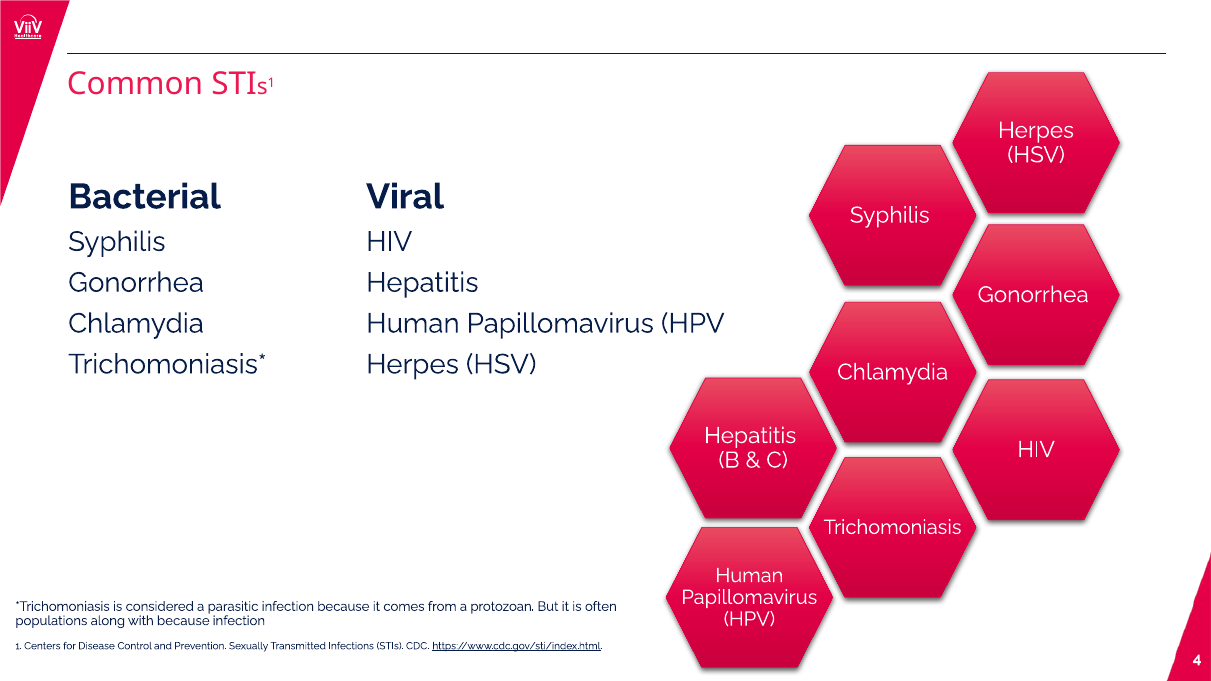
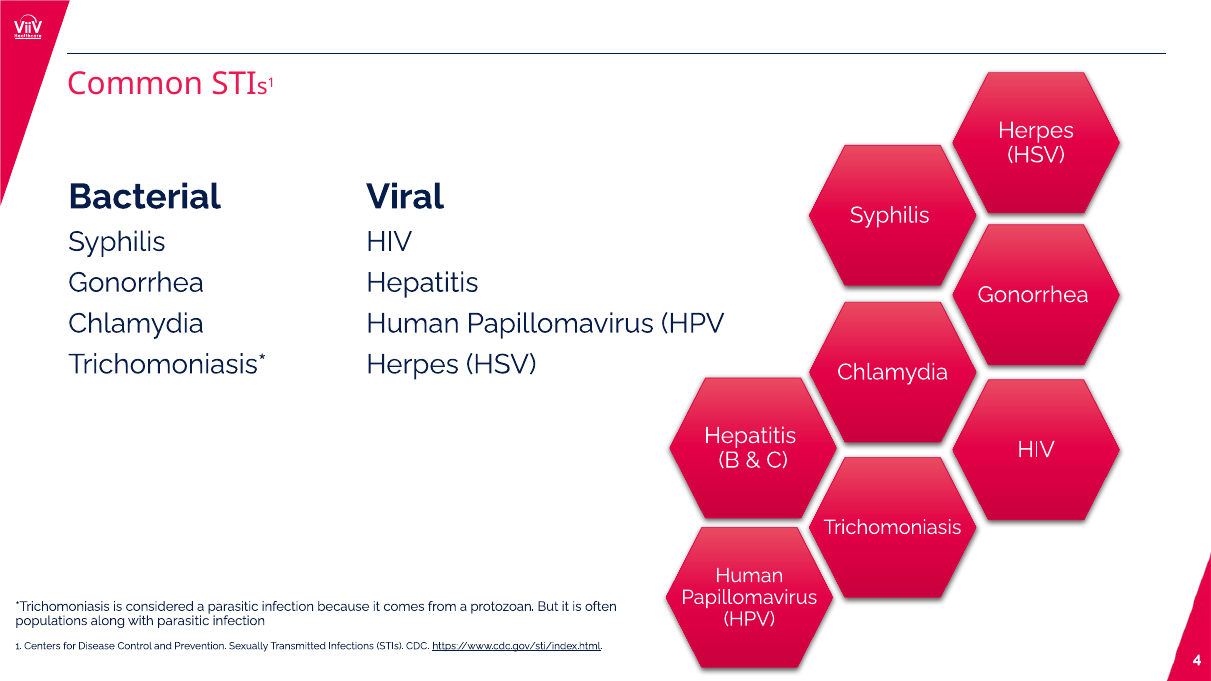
with because: because -> parasitic
